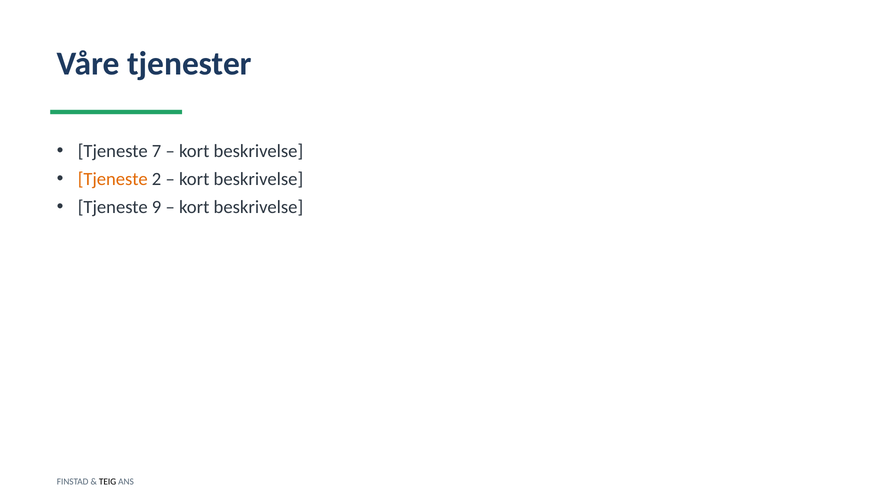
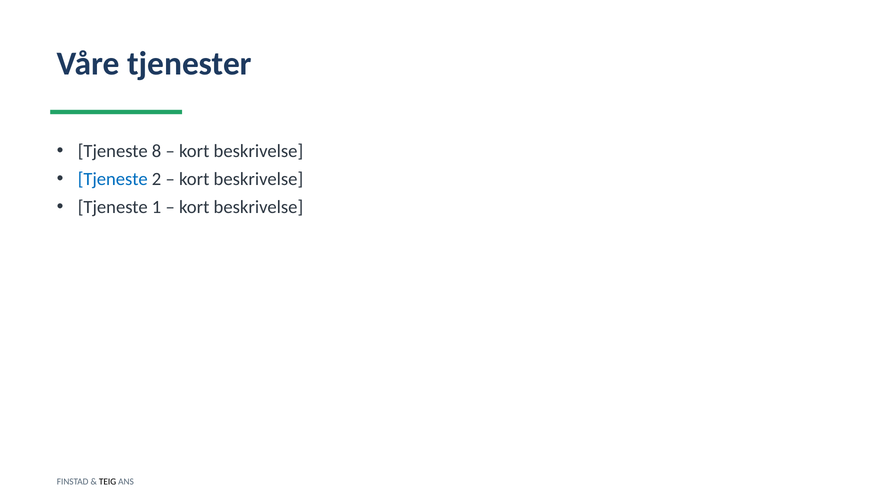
7: 7 -> 8
Tjeneste at (113, 179) colour: orange -> blue
9: 9 -> 1
